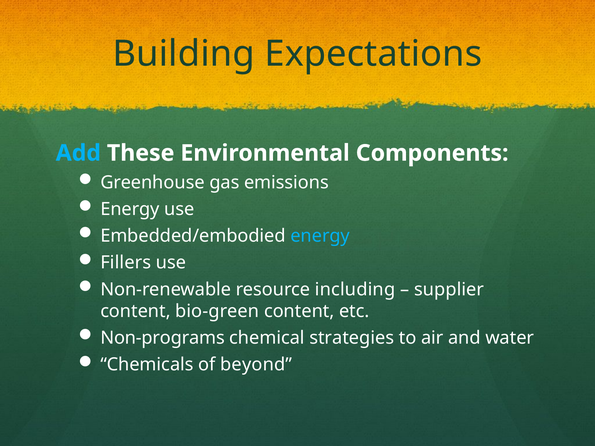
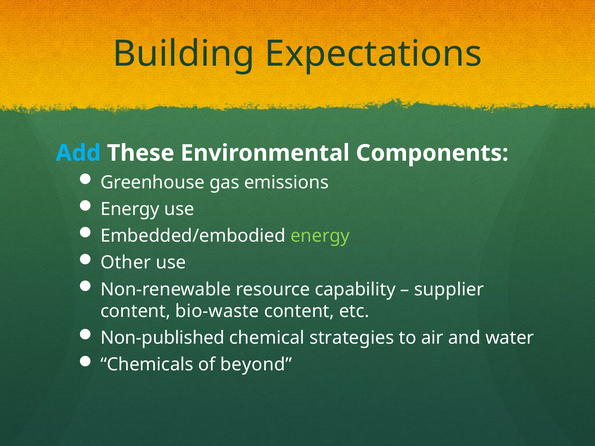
energy at (320, 236) colour: light blue -> light green
Fillers: Fillers -> Other
including: including -> capability
bio-green: bio-green -> bio-waste
Non-programs: Non-programs -> Non-published
